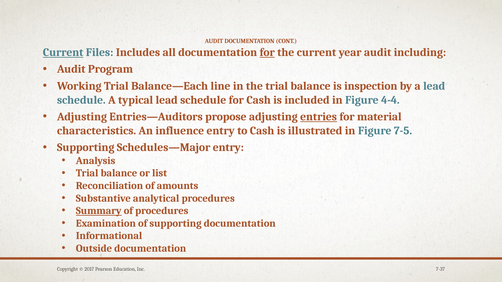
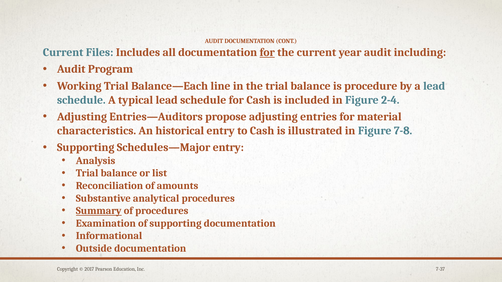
Current at (63, 52) underline: present -> none
inspection: inspection -> procedure
4-4: 4-4 -> 2-4
entries underline: present -> none
influence: influence -> historical
7-5: 7-5 -> 7-8
